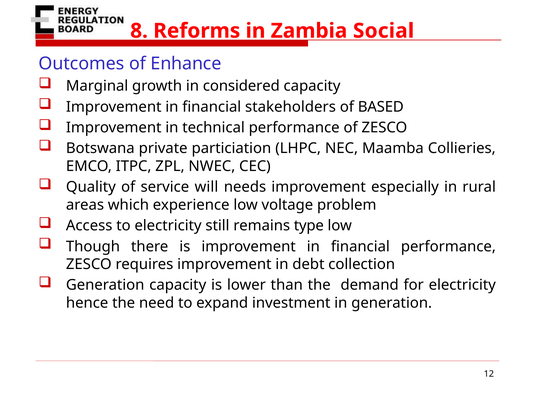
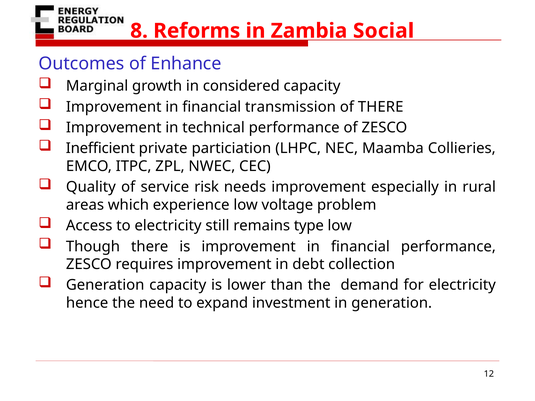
stakeholders: stakeholders -> transmission
of BASED: BASED -> THERE
Botswana: Botswana -> Inefficient
will: will -> risk
